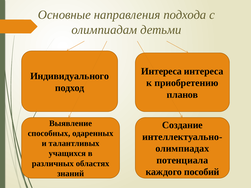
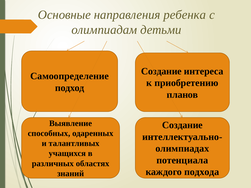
подхода: подхода -> ребенка
Интереса at (161, 71): Интереса -> Создание
Индивидуального: Индивидуального -> Самоопределение
пособий: пособий -> подхода
